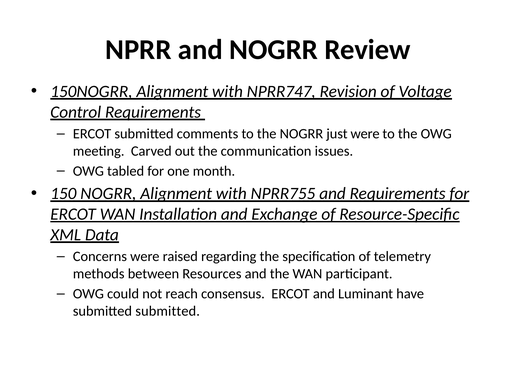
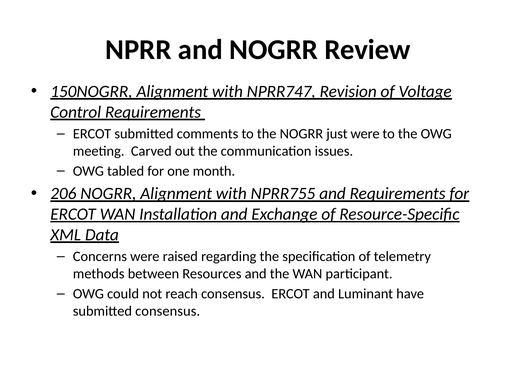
150: 150 -> 206
submitted submitted: submitted -> consensus
